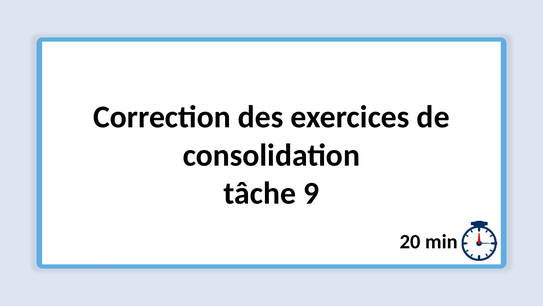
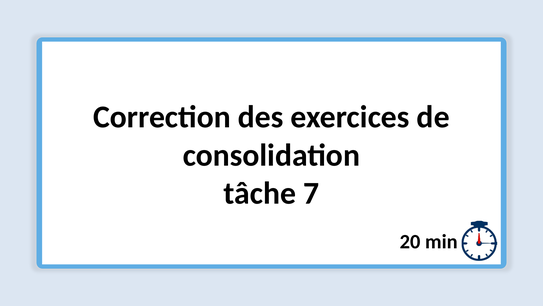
9: 9 -> 7
